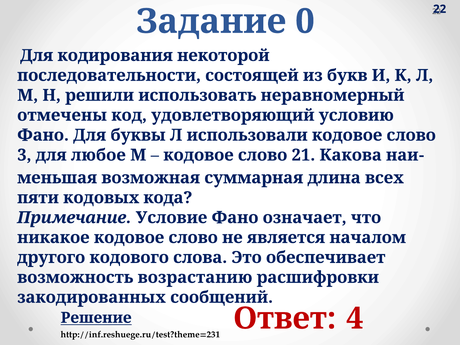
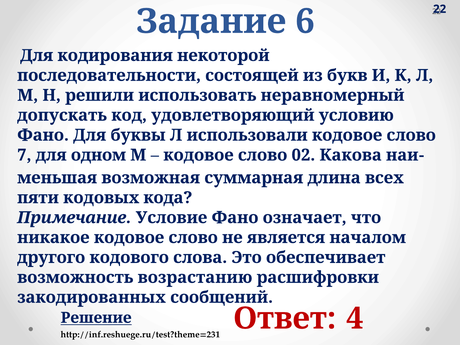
0: 0 -> 6
отмечены: отмечены -> допускать
3: 3 -> 7
любое: любое -> одном
21: 21 -> 02
